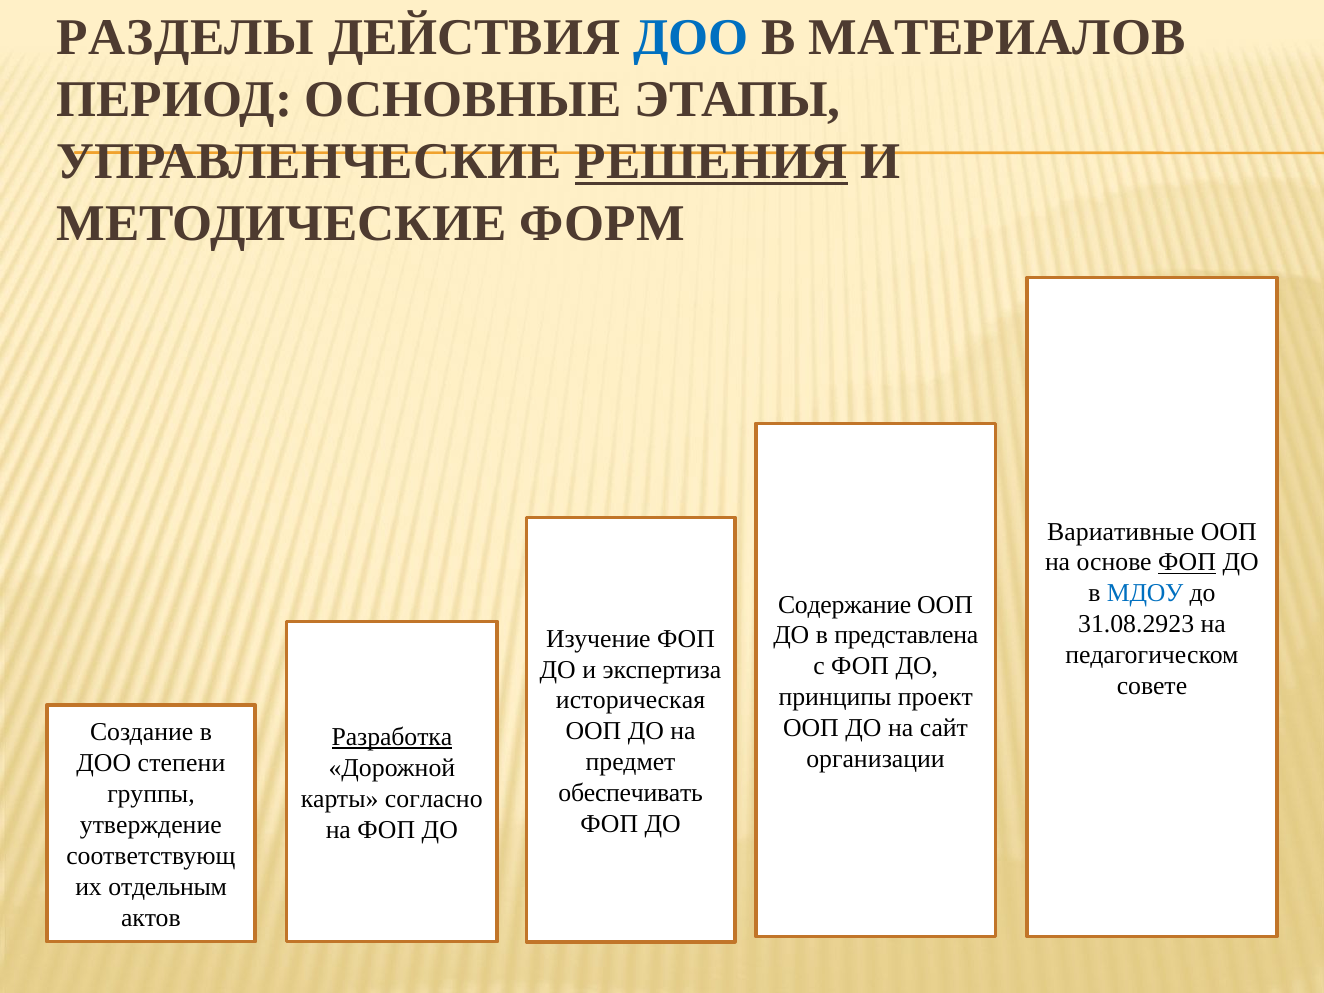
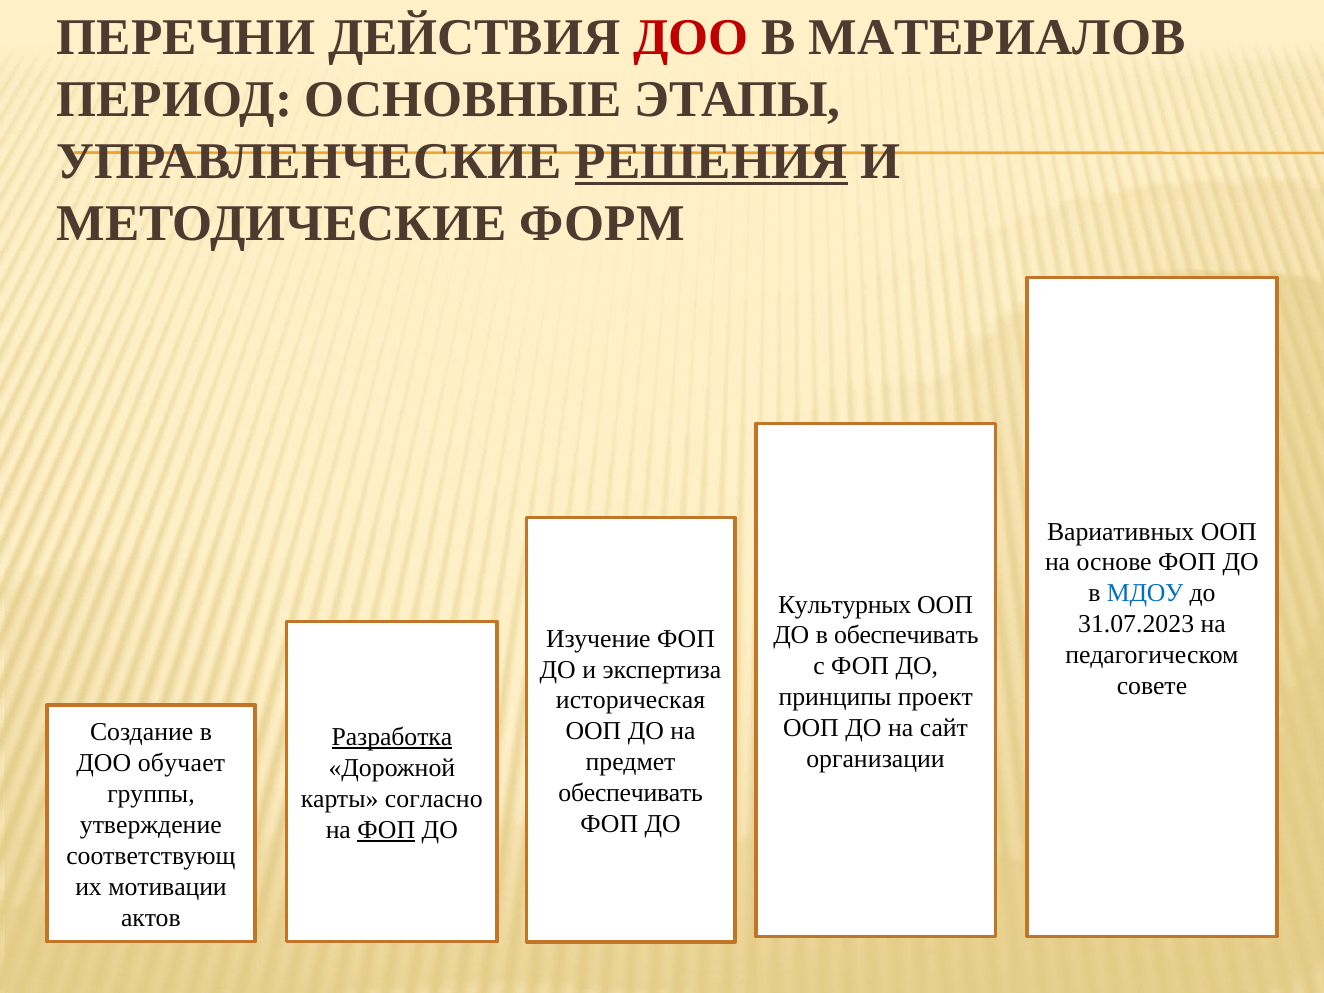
РАЗДЕЛЫ: РАЗДЕЛЫ -> ПЕРЕЧНИ
ДОО at (691, 38) colour: blue -> red
Вариативные: Вариативные -> Вариативных
ФОП at (1187, 562) underline: present -> none
Содержание: Содержание -> Культурных
31.08.2923: 31.08.2923 -> 31.07.2023
в представлена: представлена -> обеспечивать
степени: степени -> обучает
ФОП at (386, 830) underline: none -> present
отдельным: отдельным -> мотивации
